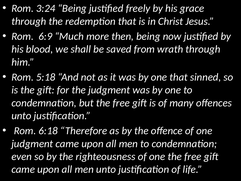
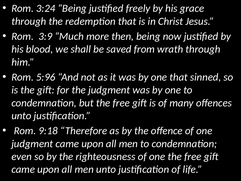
6:9: 6:9 -> 3:9
5:18: 5:18 -> 5:96
6:18: 6:18 -> 9:18
